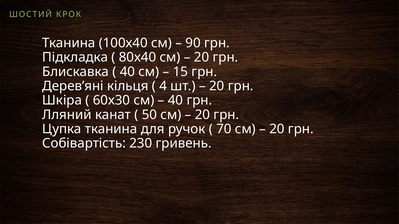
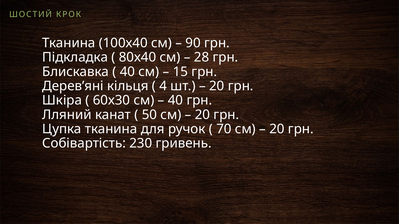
20 at (202, 57): 20 -> 28
